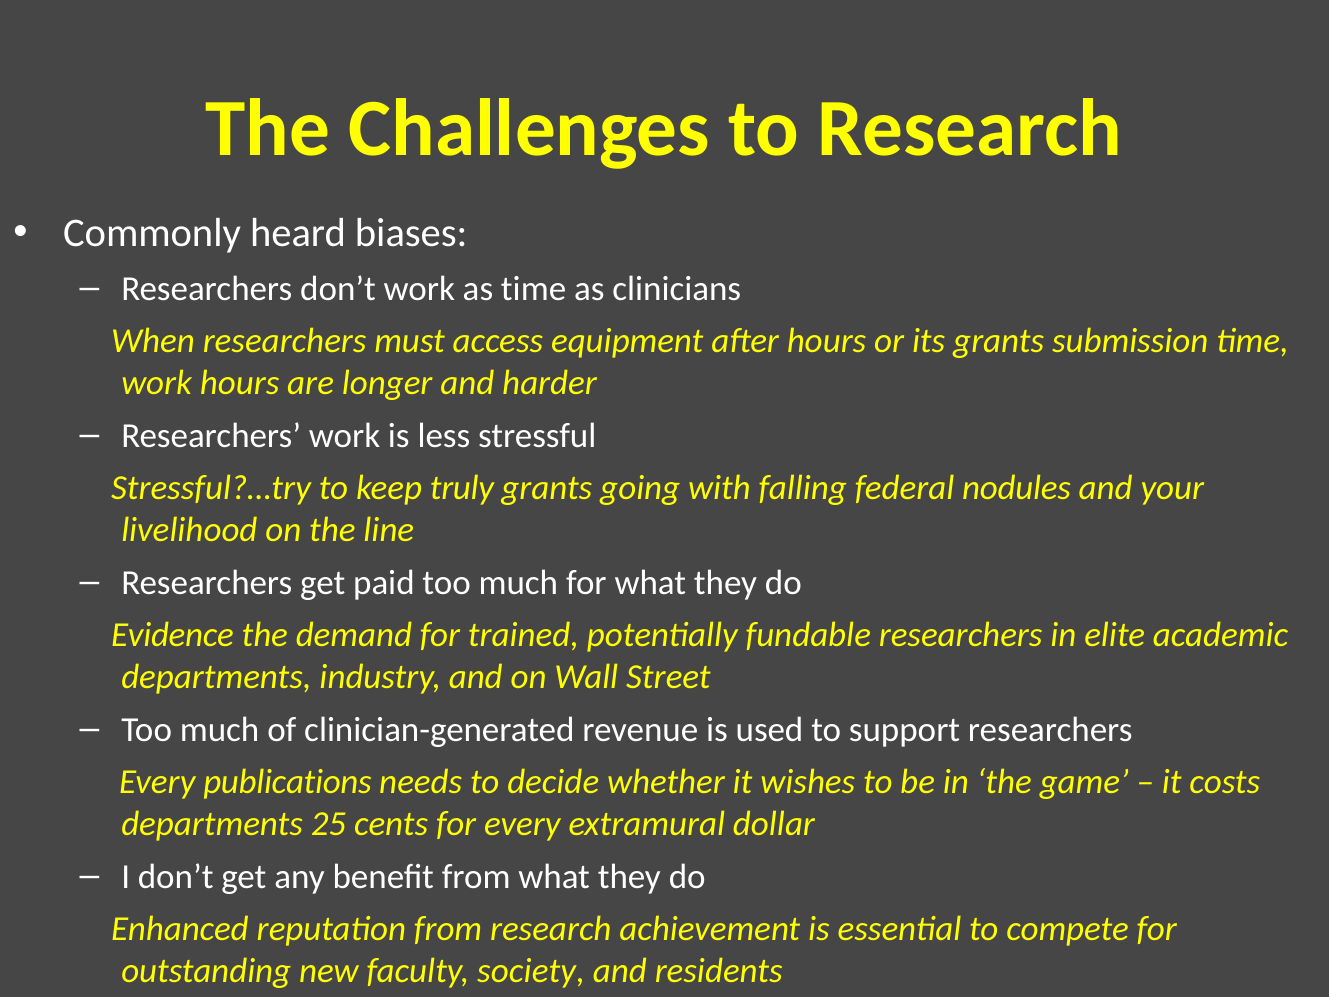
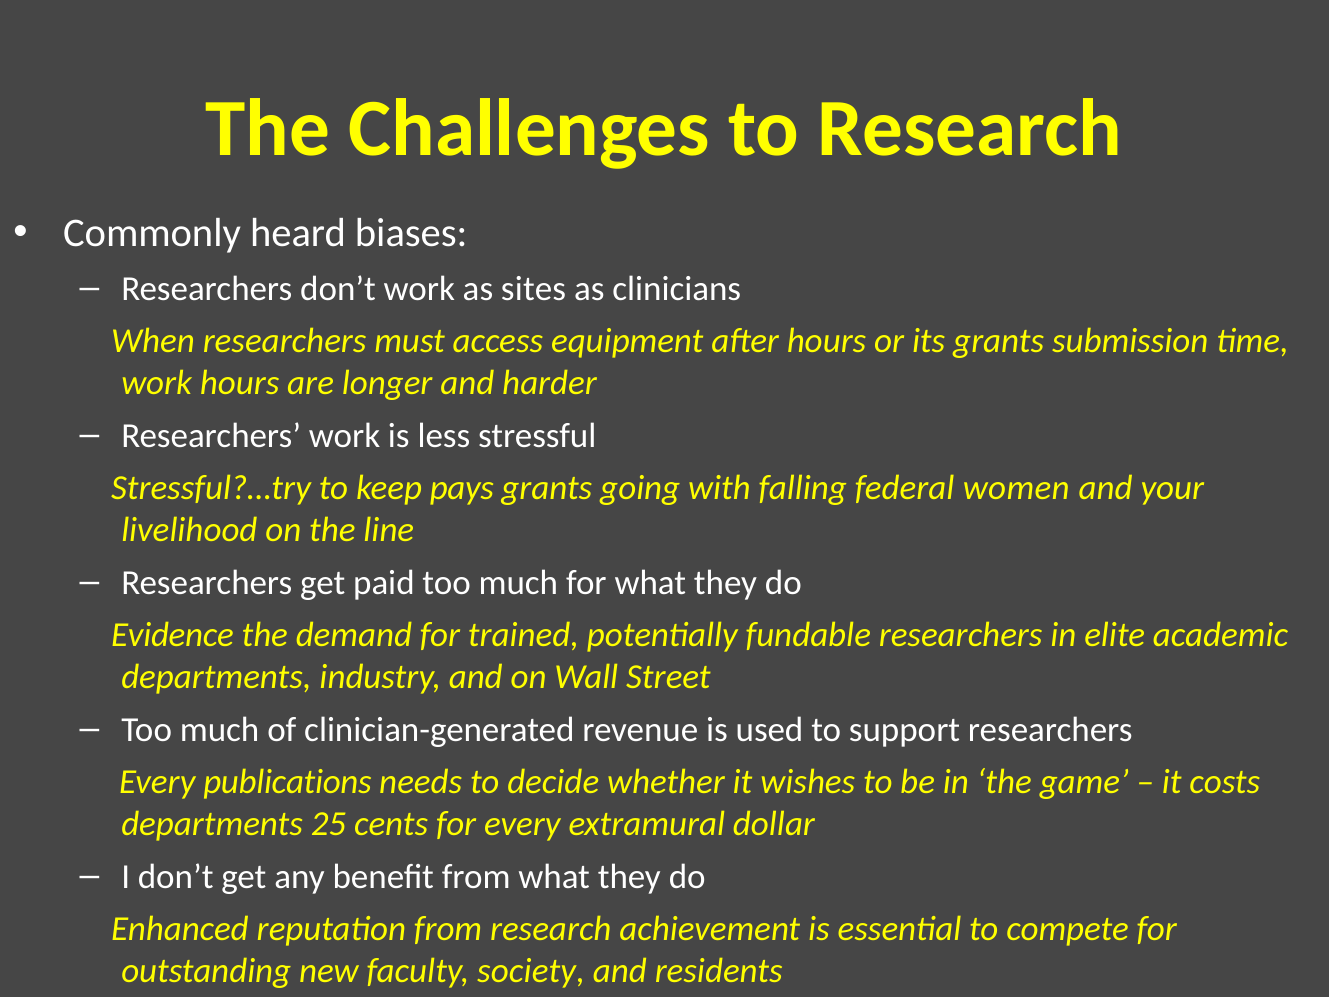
as time: time -> sites
truly: truly -> pays
nodules: nodules -> women
